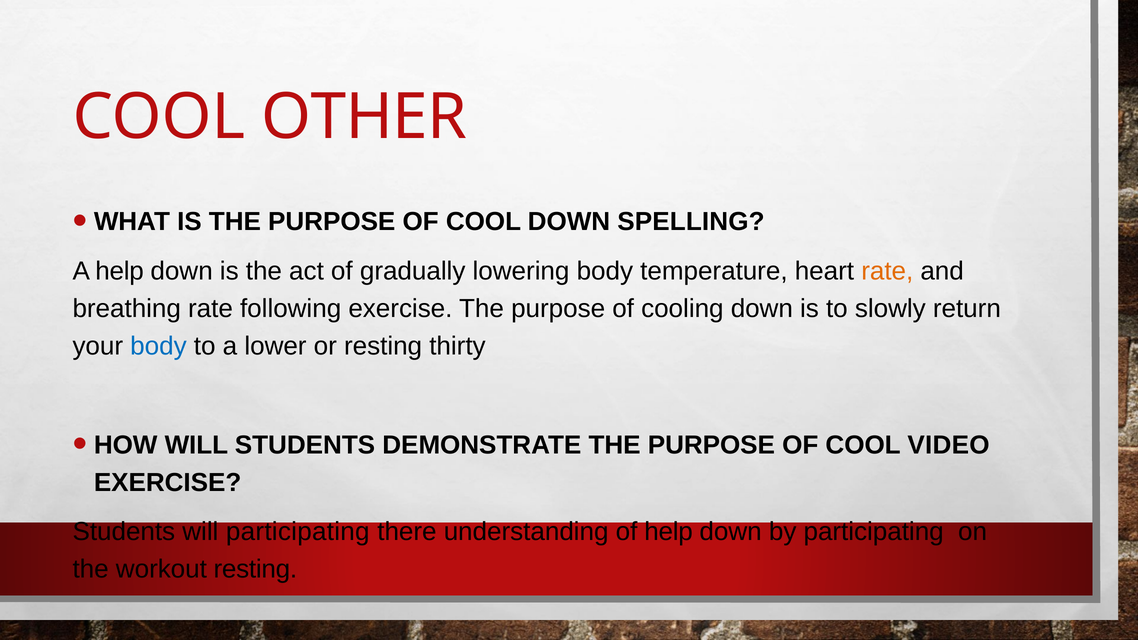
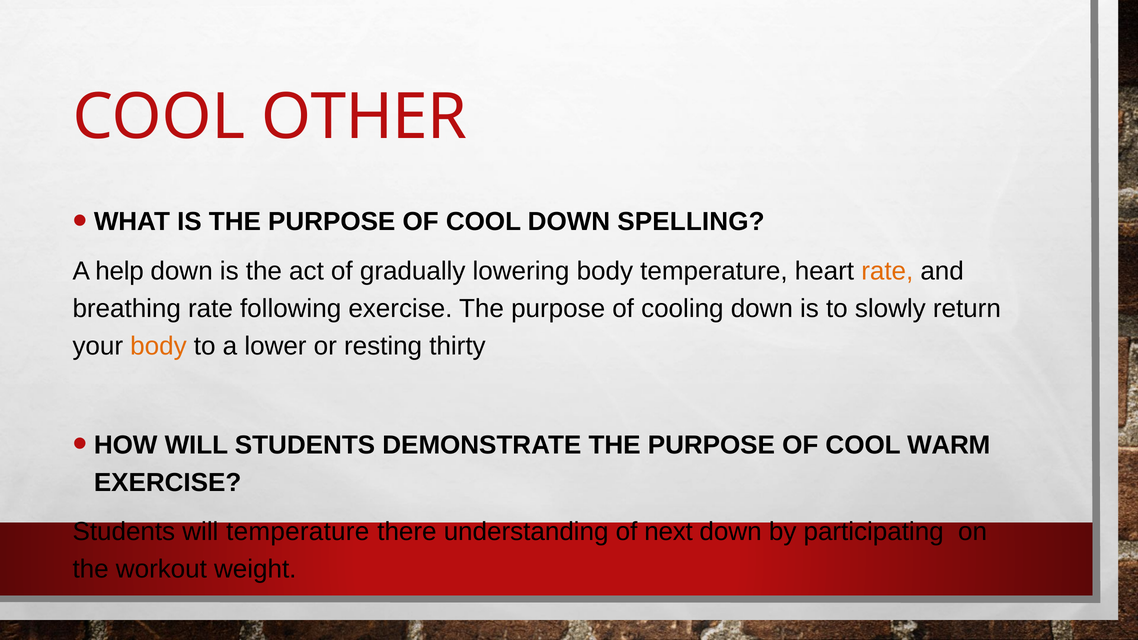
body at (158, 346) colour: blue -> orange
VIDEO: VIDEO -> WARM
will participating: participating -> temperature
of help: help -> next
workout resting: resting -> weight
